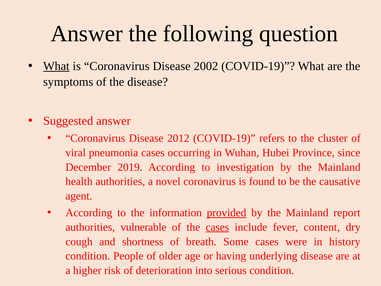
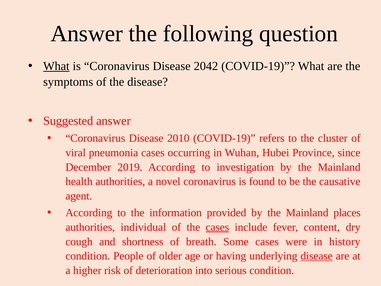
2002: 2002 -> 2042
2012: 2012 -> 2010
provided underline: present -> none
report: report -> places
vulnerable: vulnerable -> individual
disease at (317, 256) underline: none -> present
